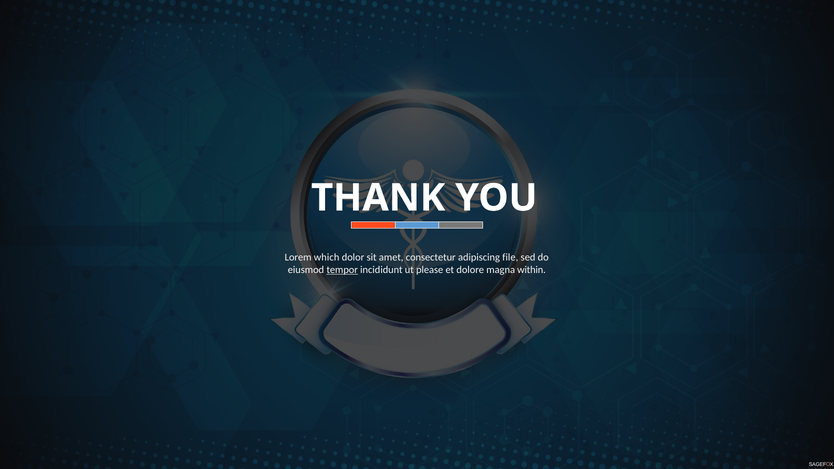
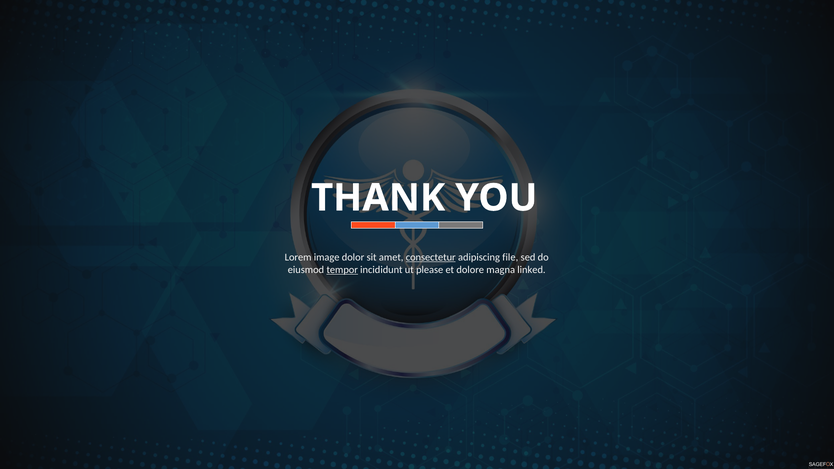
which: which -> image
consectetur underline: none -> present
within: within -> linked
